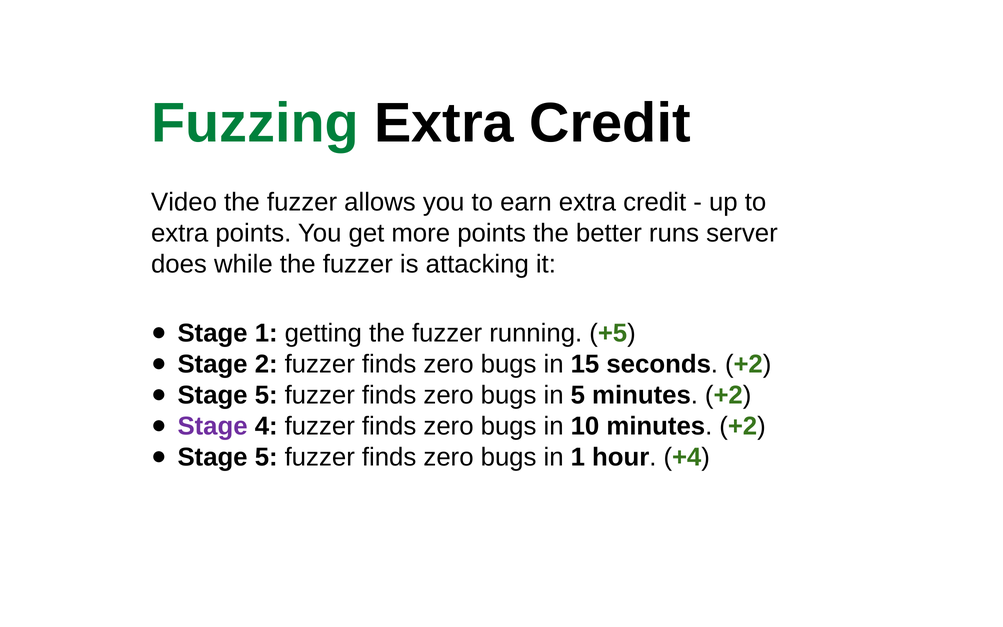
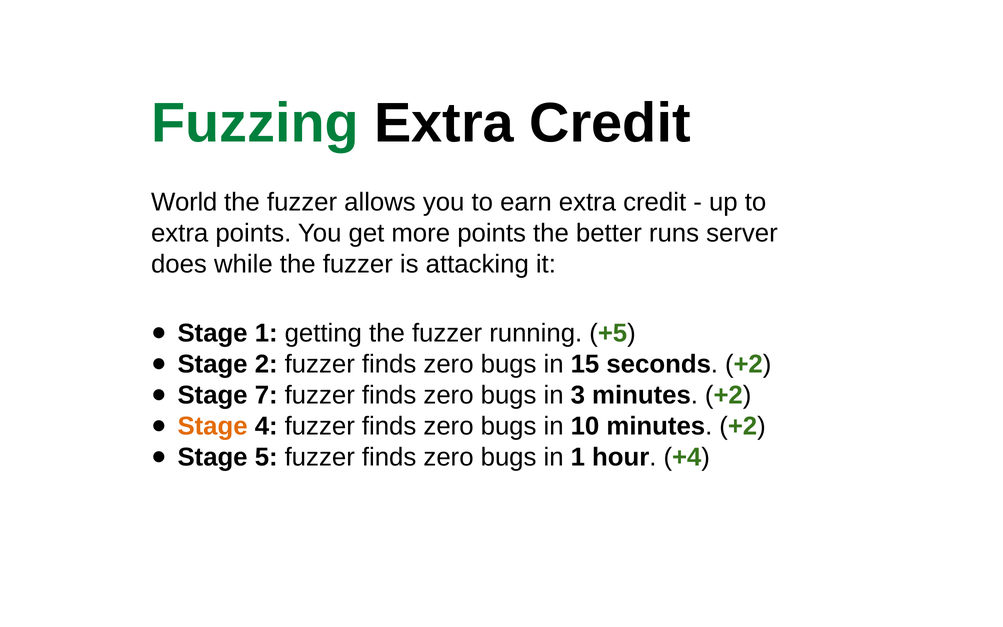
Video: Video -> World
5 at (266, 395): 5 -> 7
in 5: 5 -> 3
Stage at (213, 426) colour: purple -> orange
